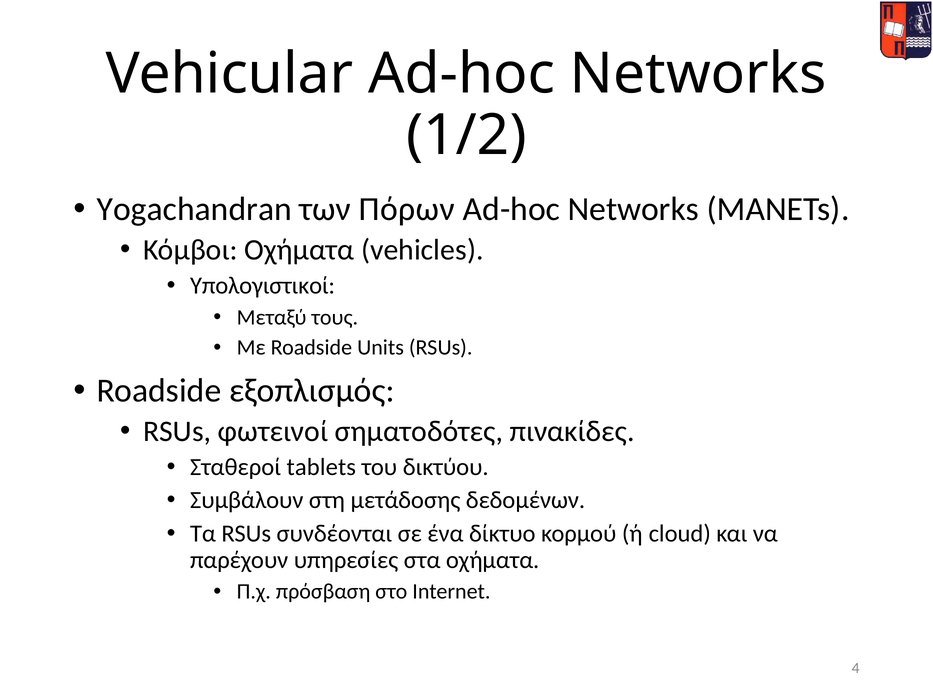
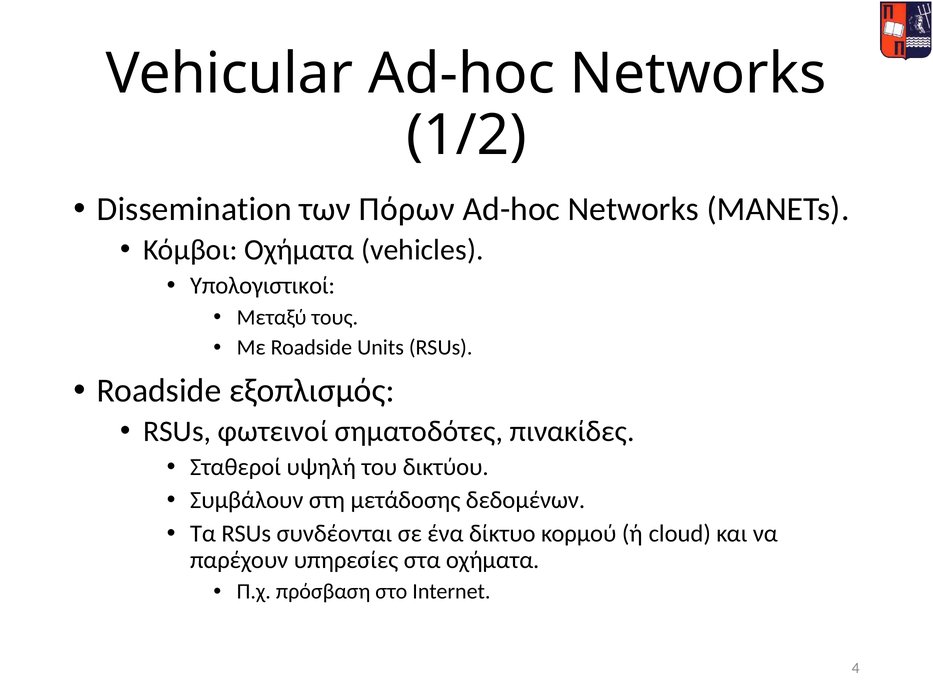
Yogachandran: Yogachandran -> Dissemination
tablets: tablets -> υψηλή
